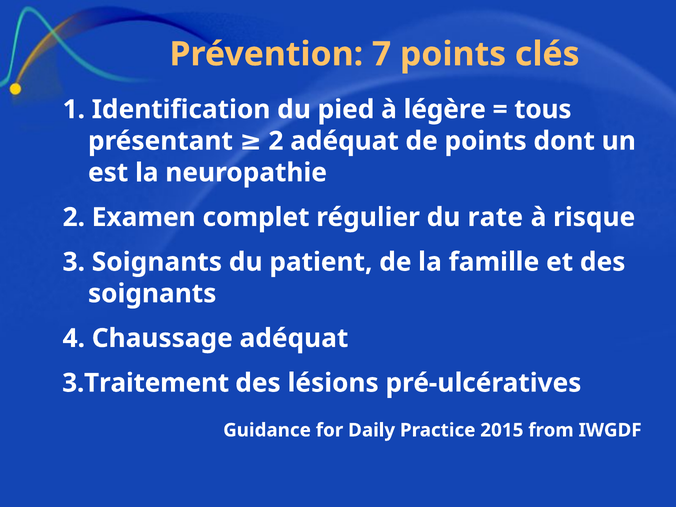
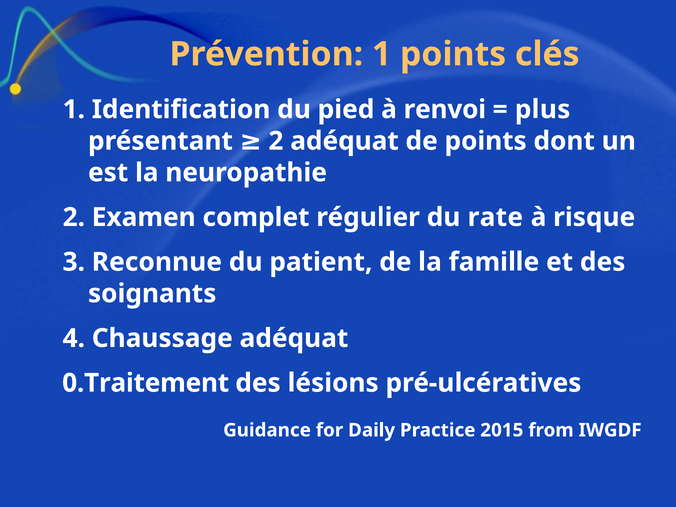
Prévention 7: 7 -> 1
légère: légère -> renvoi
tous: tous -> plus
3 Soignants: Soignants -> Reconnue
3.Traitement: 3.Traitement -> 0.Traitement
